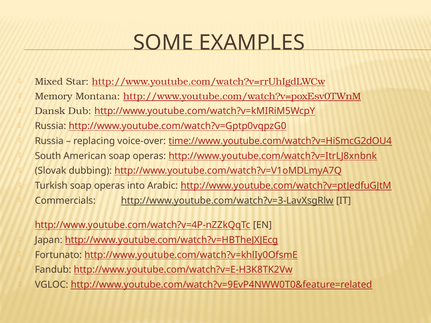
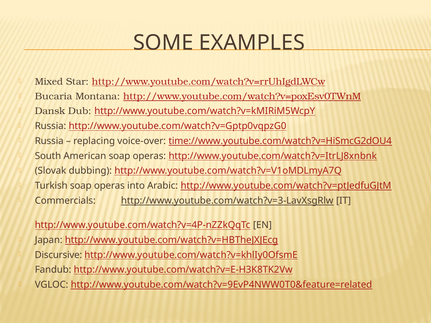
Memory: Memory -> Bucaria
Fortunato: Fortunato -> Discursive
